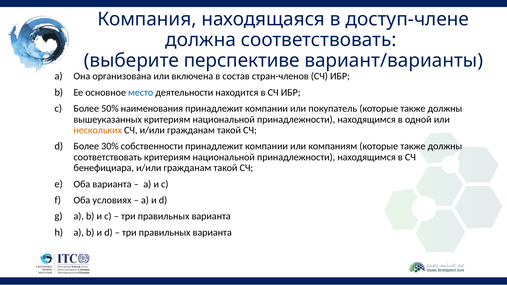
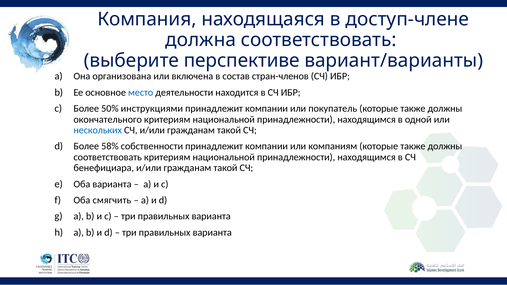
наименования: наименования -> инструкциями
вышеуказанных: вышеуказанных -> окончательного
нескольких colour: orange -> blue
30%: 30% -> 58%
условиях: условиях -> смягчить
